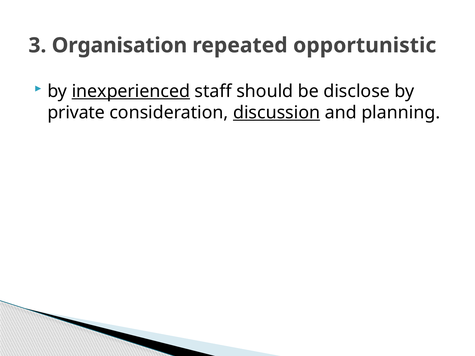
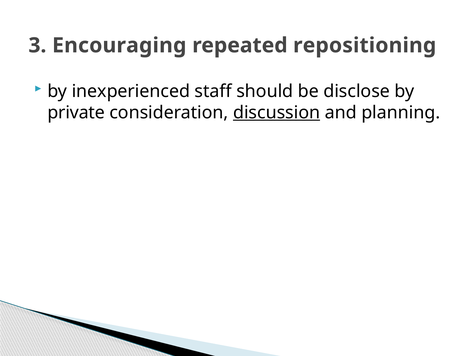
Organisation: Organisation -> Encouraging
opportunistic: opportunistic -> repositioning
inexperienced underline: present -> none
